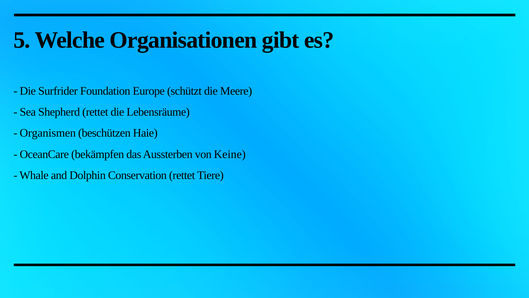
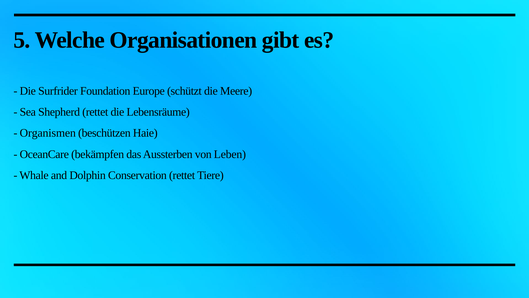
Keine: Keine -> Leben
